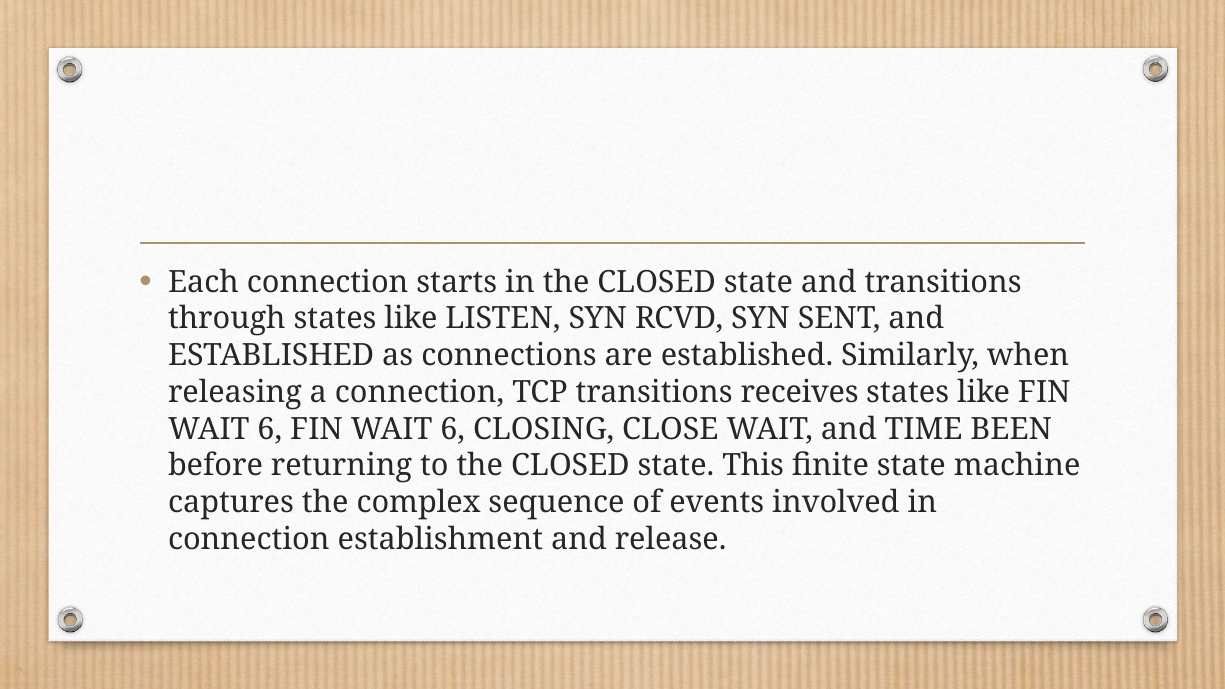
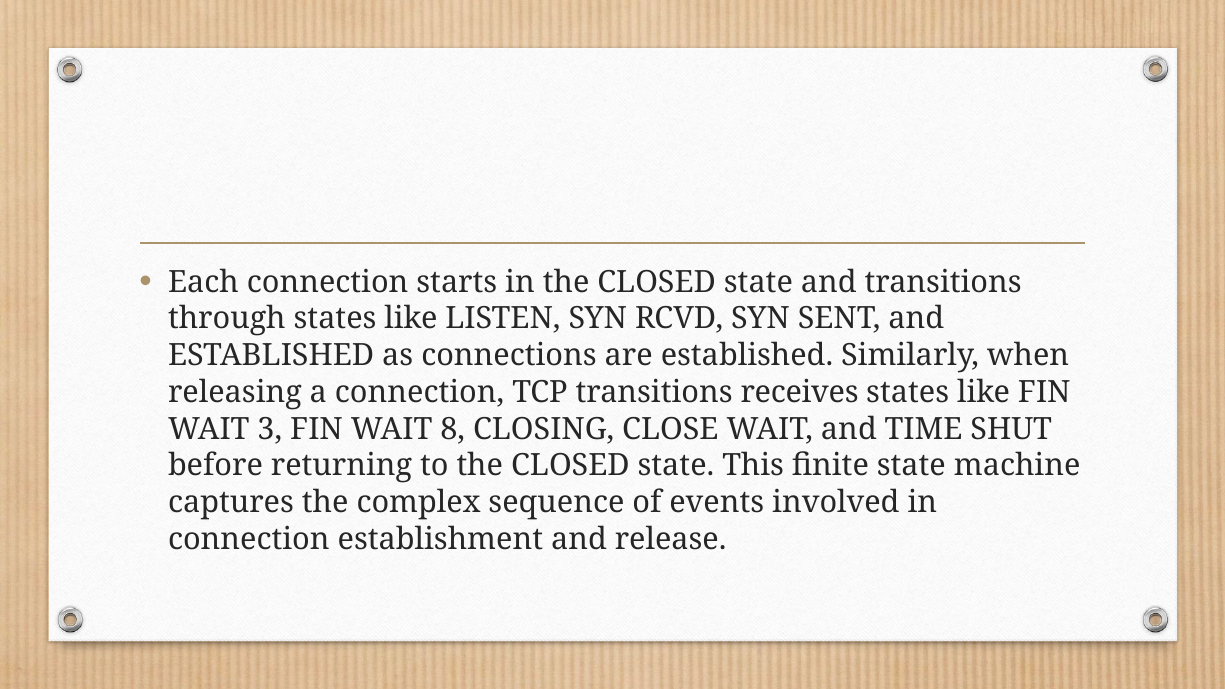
6 at (270, 429): 6 -> 3
6 at (453, 429): 6 -> 8
BEEN: BEEN -> SHUT
